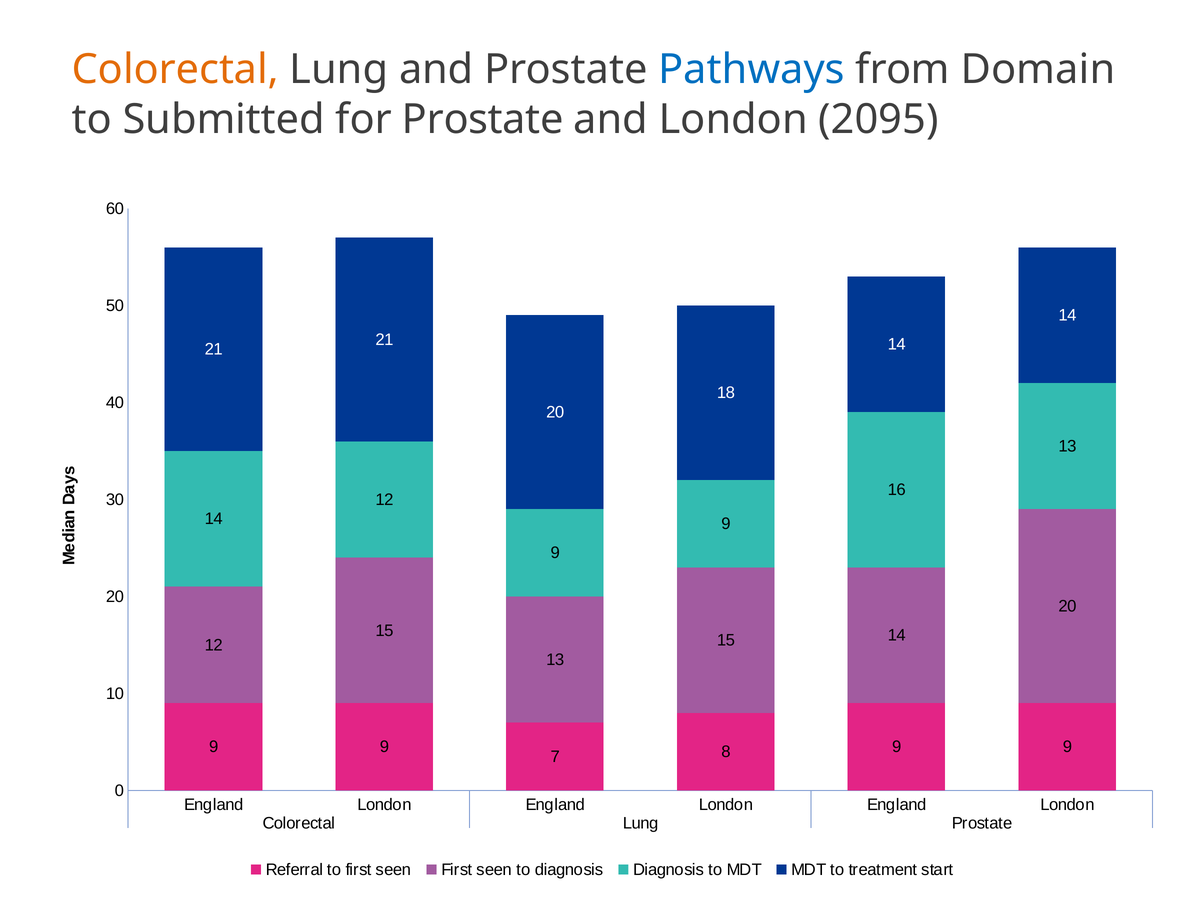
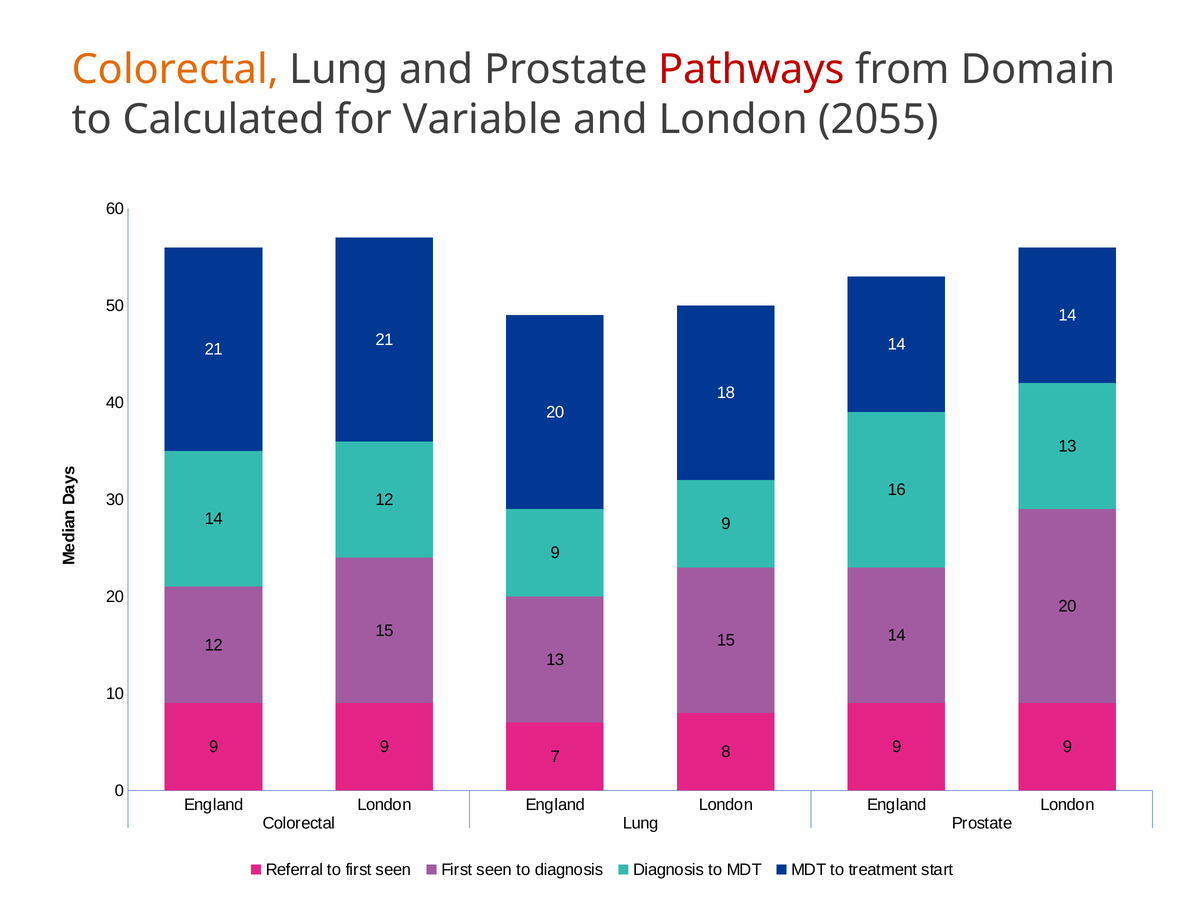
Pathways colour: blue -> red
Submitted: Submitted -> Calculated
for Prostate: Prostate -> Variable
2095: 2095 -> 2055
